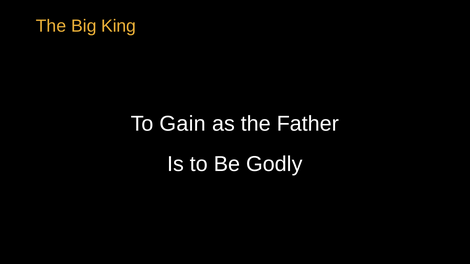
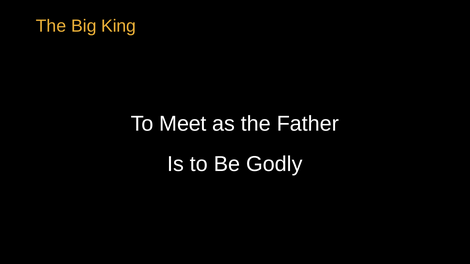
Gain: Gain -> Meet
